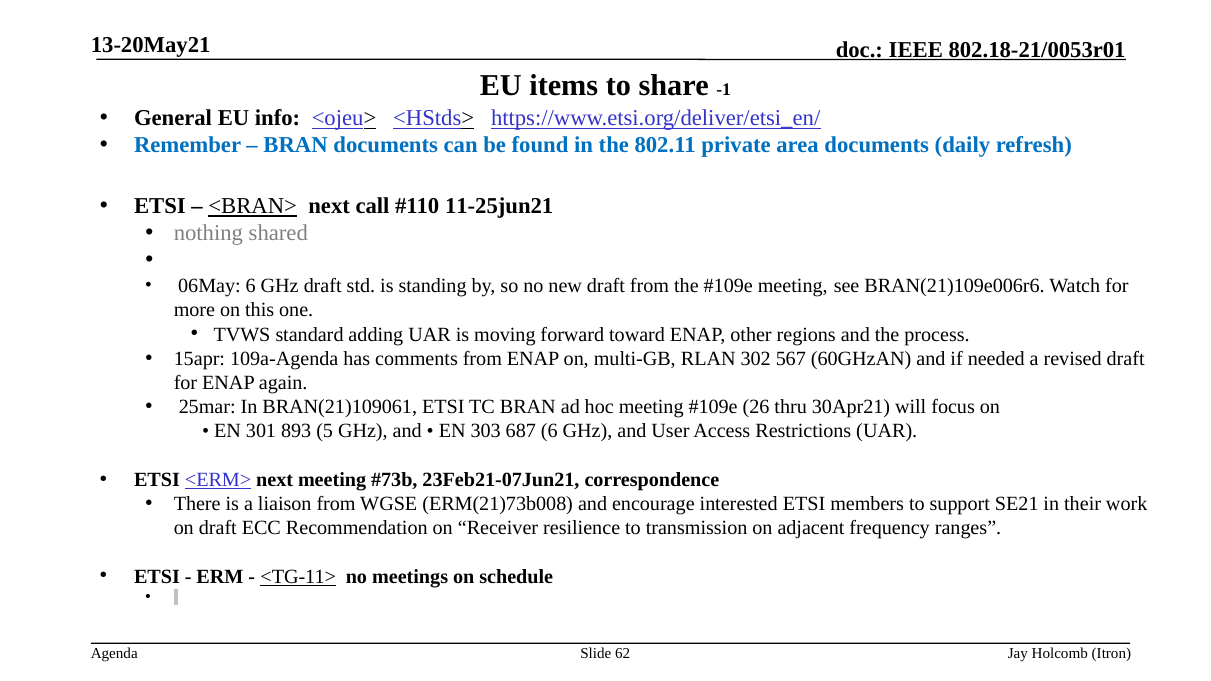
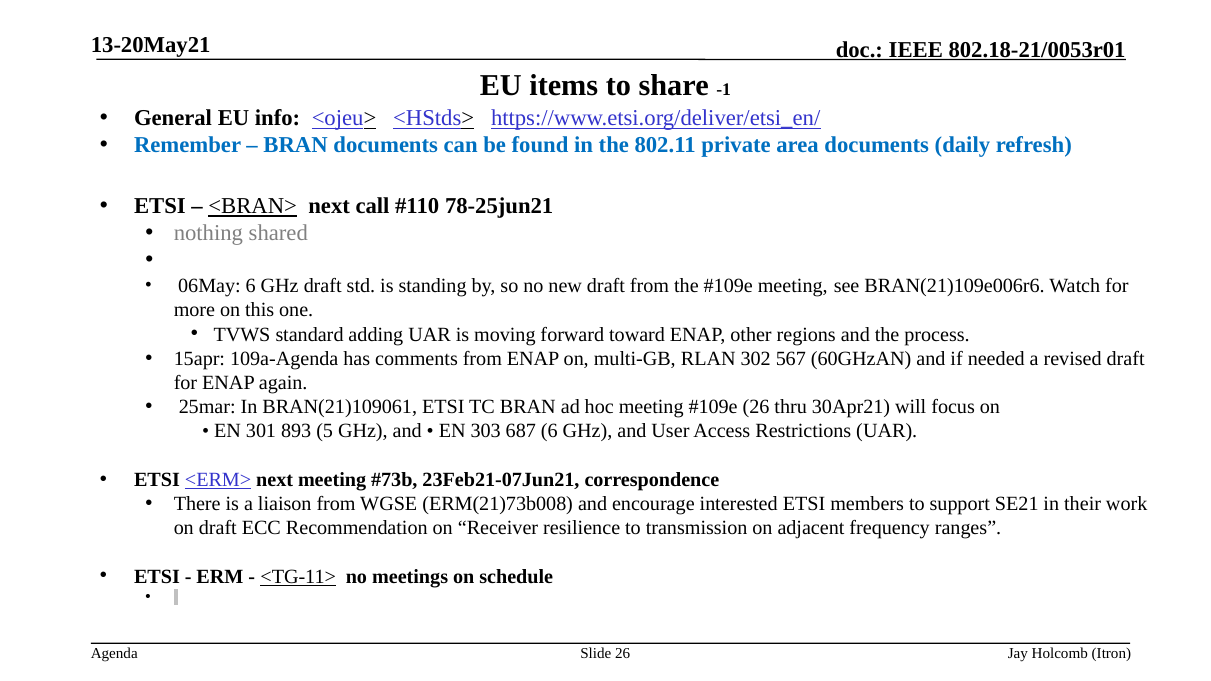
11-25jun21: 11-25jun21 -> 78-25jun21
Slide 62: 62 -> 26
